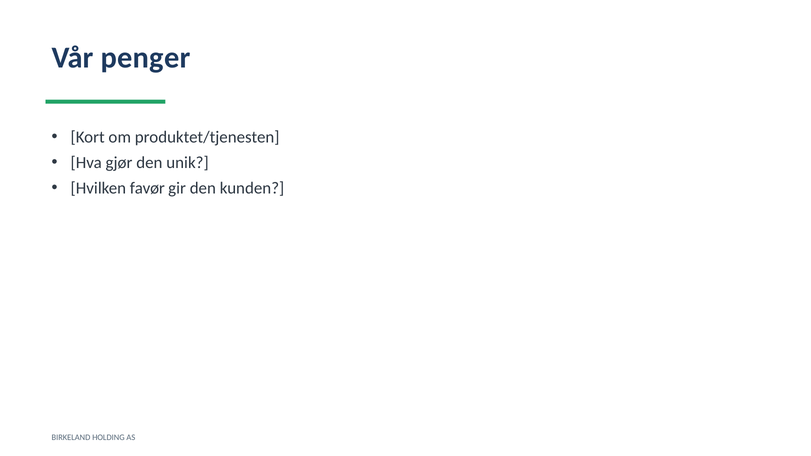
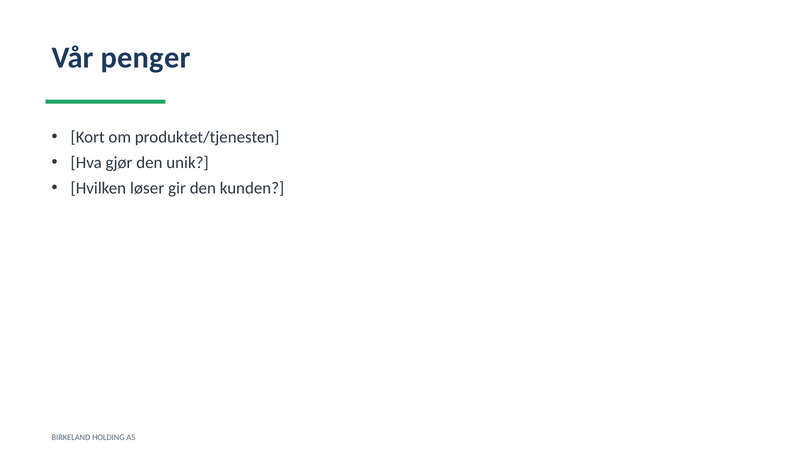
favør: favør -> løser
